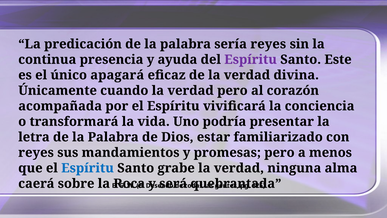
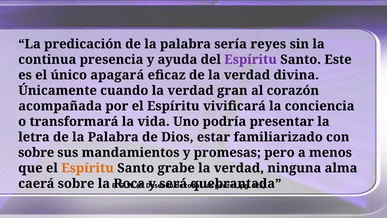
verdad pero: pero -> gran
reyes at (36, 152): reyes -> sobre
Espíritu at (88, 168) colour: blue -> orange
